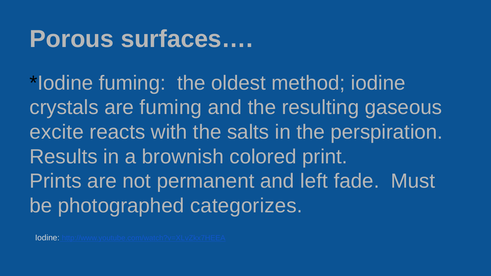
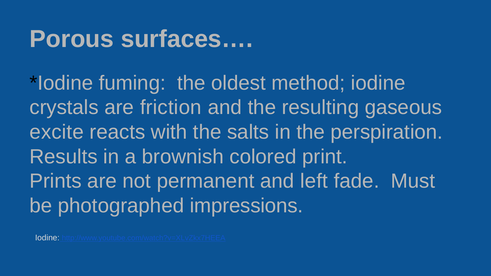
are fuming: fuming -> friction
categorizes: categorizes -> impressions
